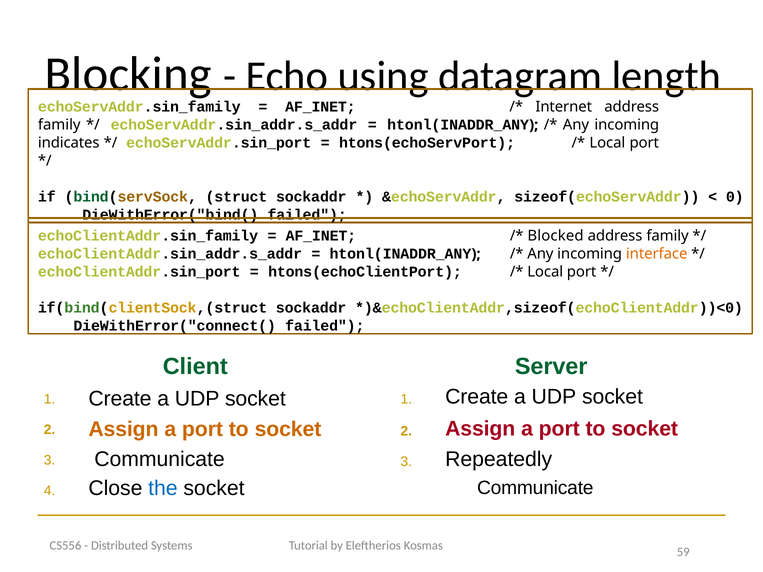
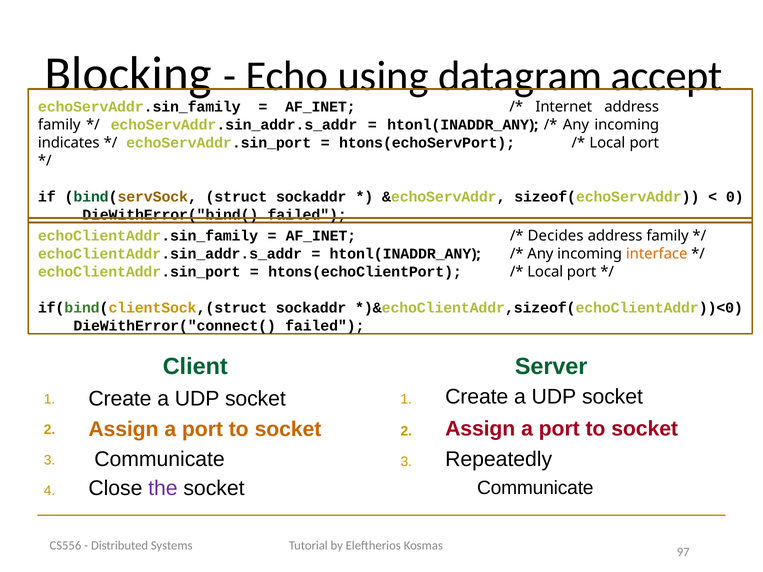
length: length -> accept
Blocked: Blocked -> Decides
the colour: blue -> purple
59: 59 -> 97
